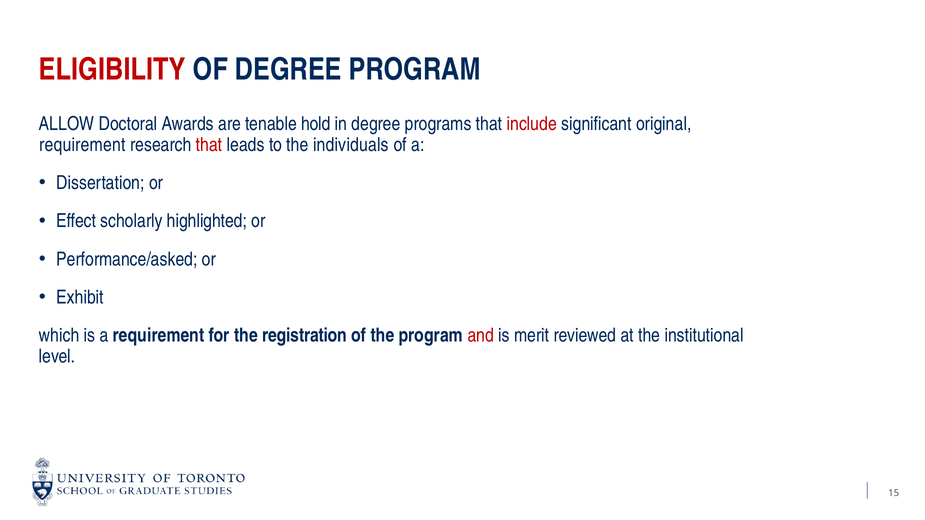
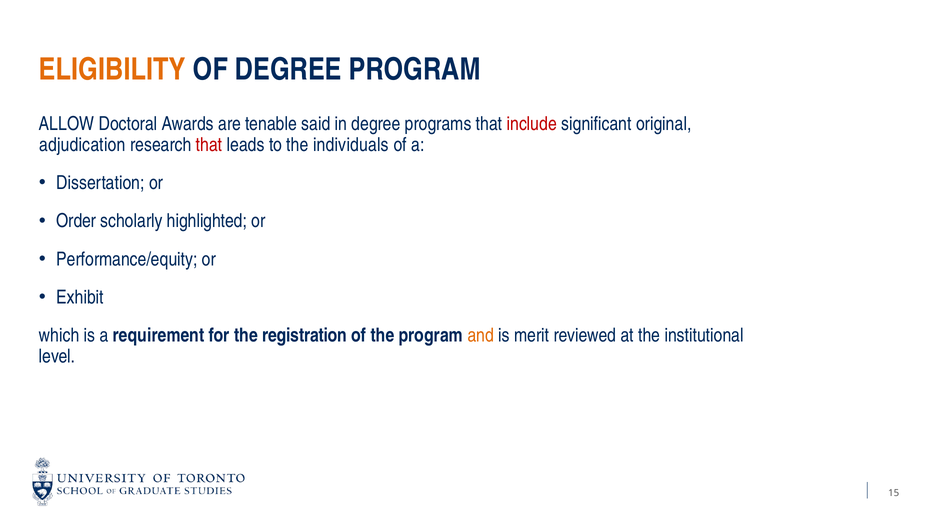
ELIGIBILITY colour: red -> orange
hold: hold -> said
requirement at (82, 145): requirement -> adjudication
Effect: Effect -> Order
Performance/asked: Performance/asked -> Performance/equity
and colour: red -> orange
